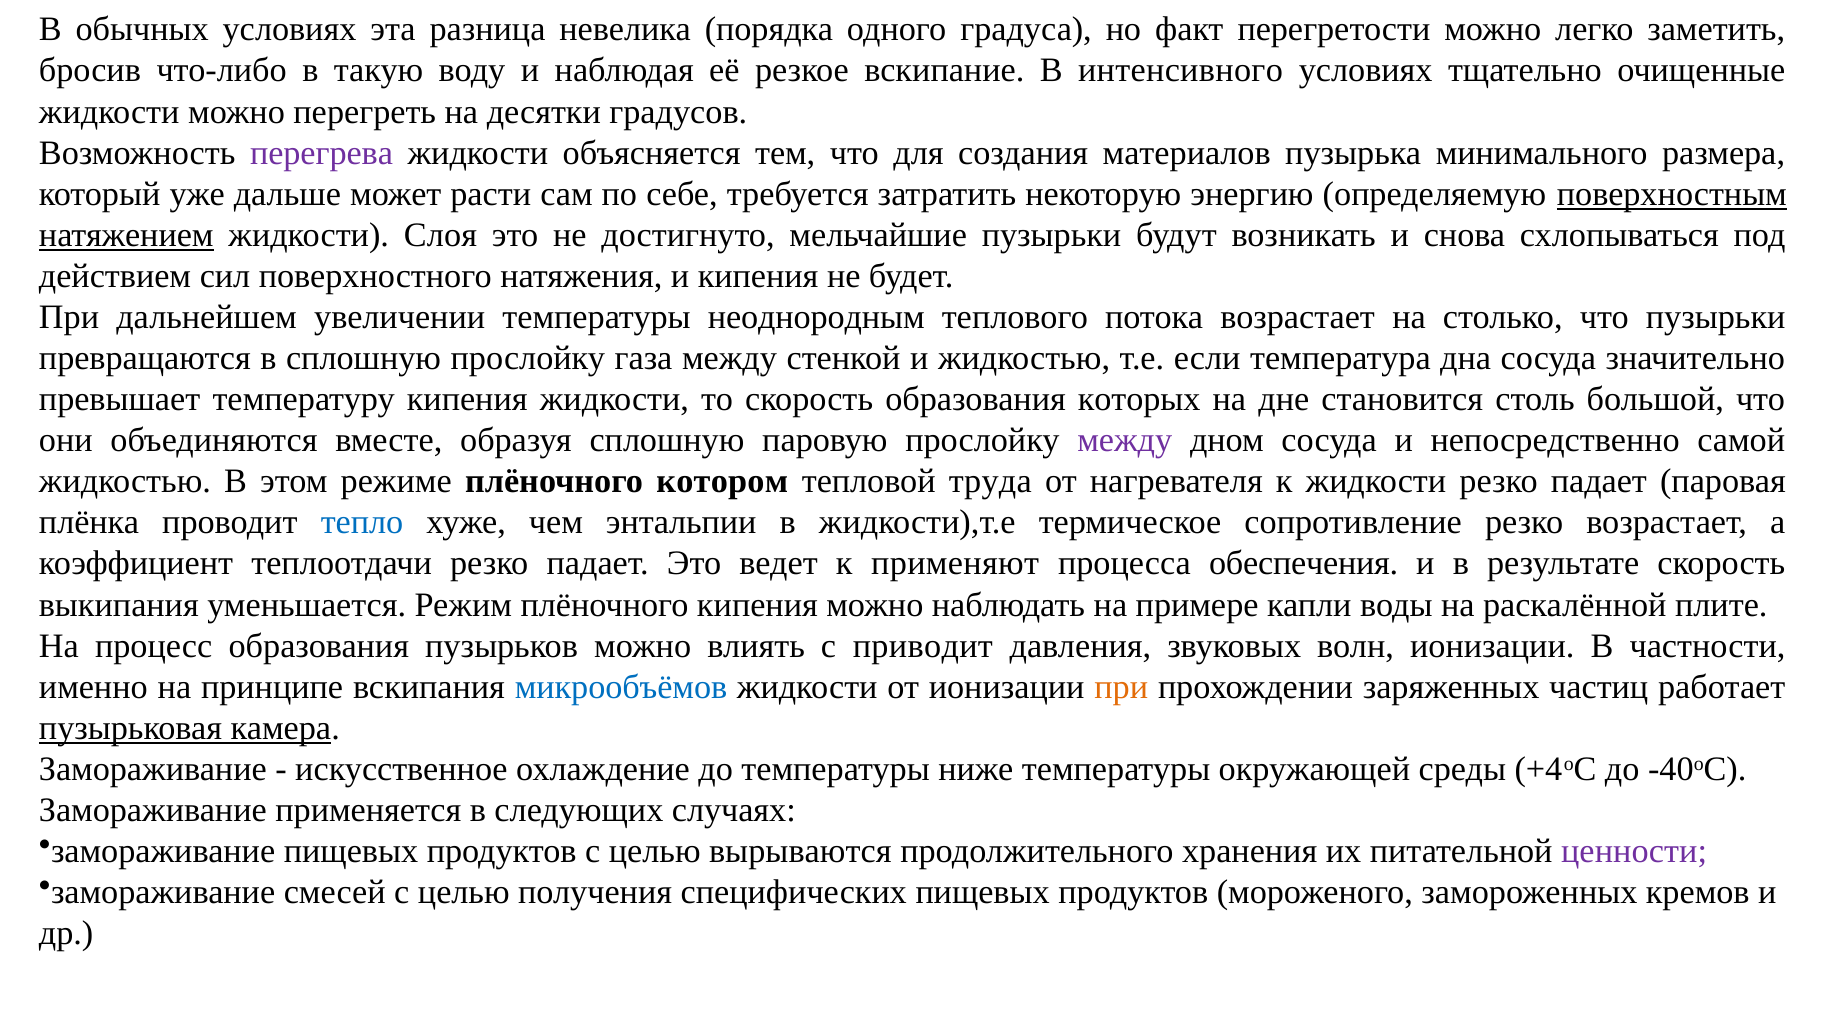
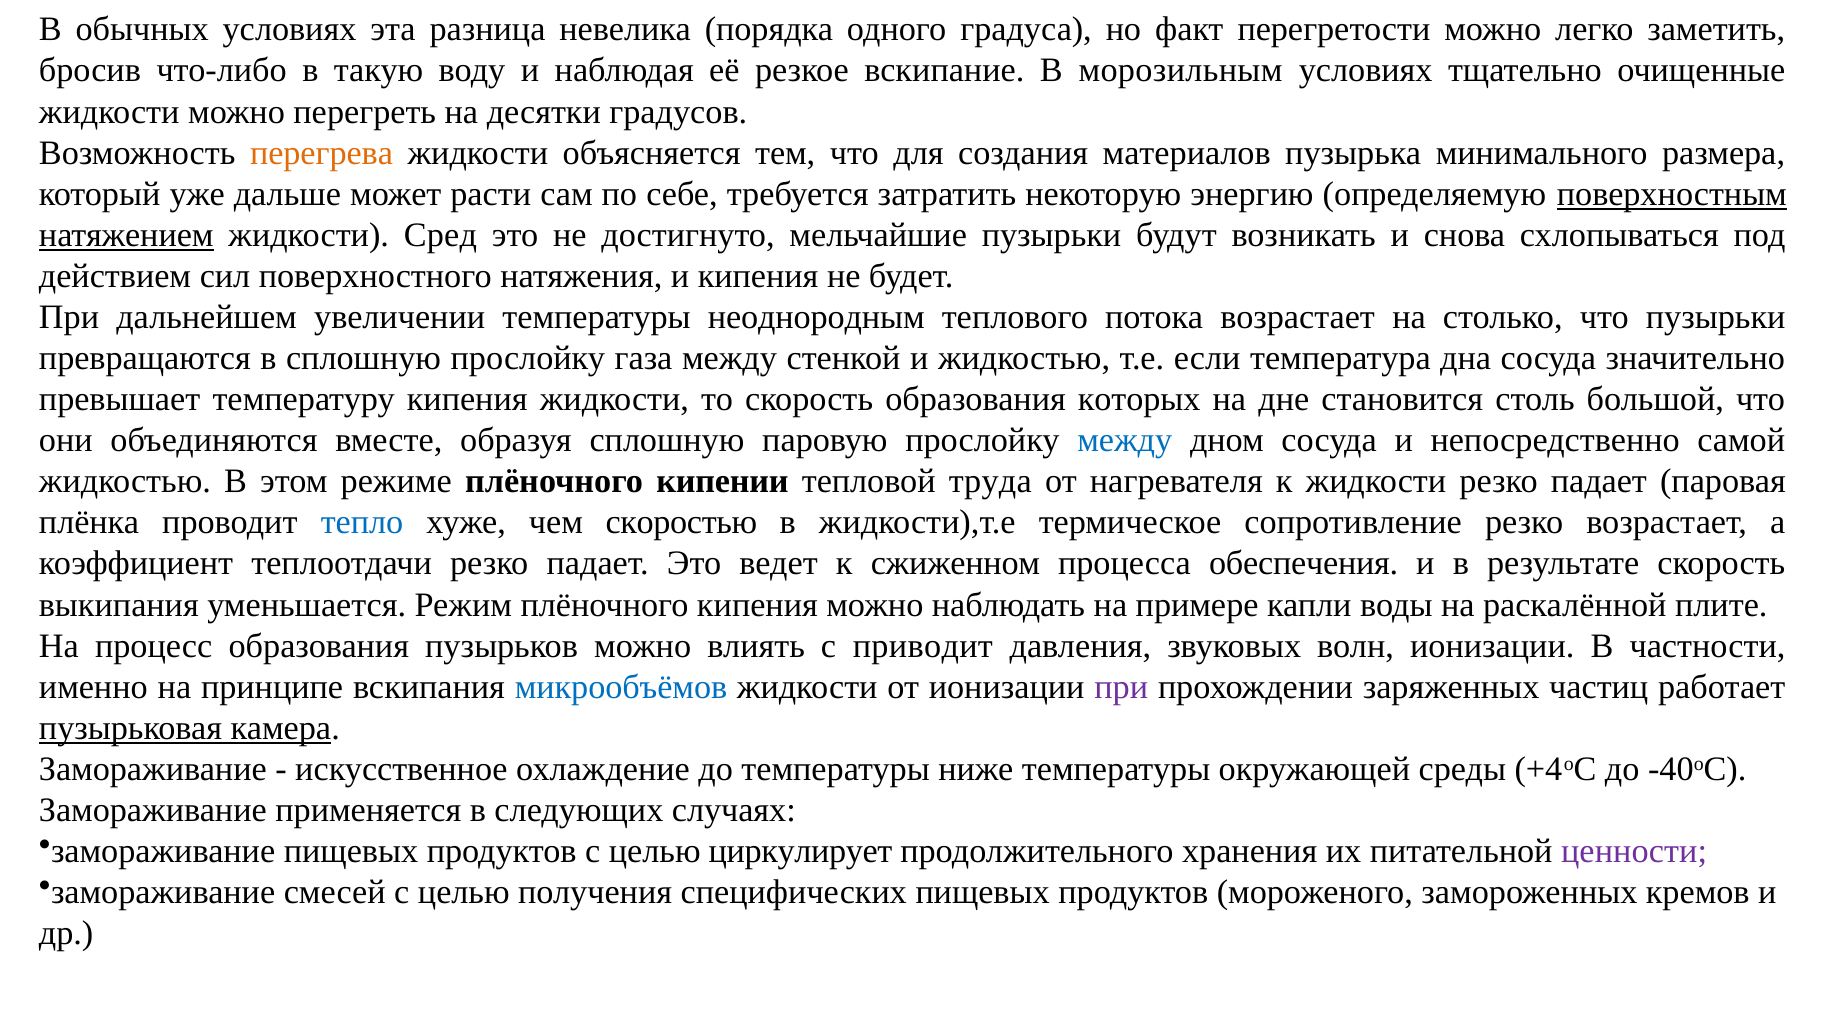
интенсивного: интенсивного -> морозильным
перегрева colour: purple -> orange
Слоя: Слоя -> Сред
между at (1125, 440) colour: purple -> blue
котором: котором -> кипении
энтальпии: энтальпии -> скоростью
применяют: применяют -> сжиженном
при at (1121, 687) colour: orange -> purple
вырываются: вырываются -> циркулирует
